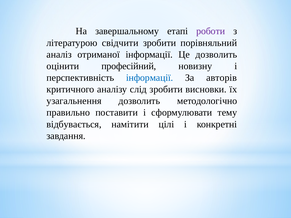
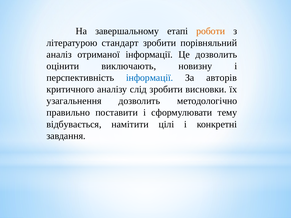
роботи colour: purple -> orange
свідчити: свідчити -> стандарт
професійний: професійний -> виключають
